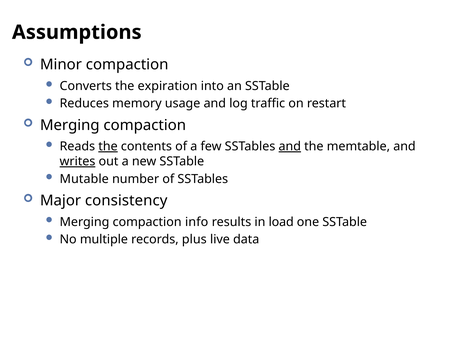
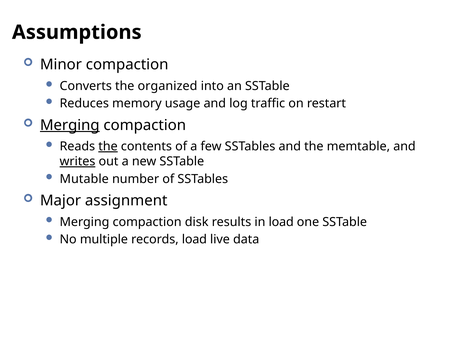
expiration: expiration -> organized
Merging at (70, 125) underline: none -> present
and at (290, 146) underline: present -> none
consistency: consistency -> assignment
info: info -> disk
records plus: plus -> load
